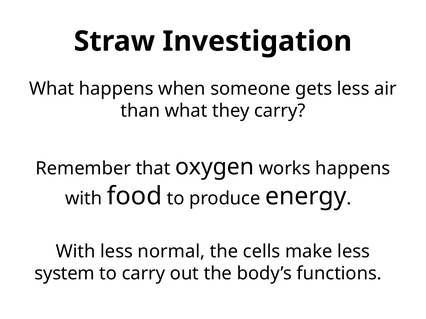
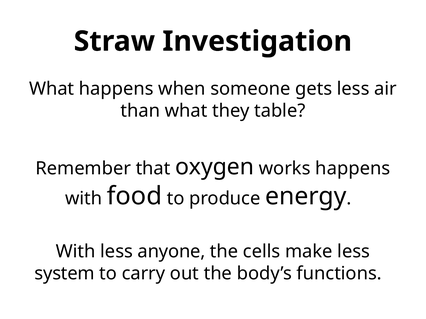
they carry: carry -> table
normal: normal -> anyone
